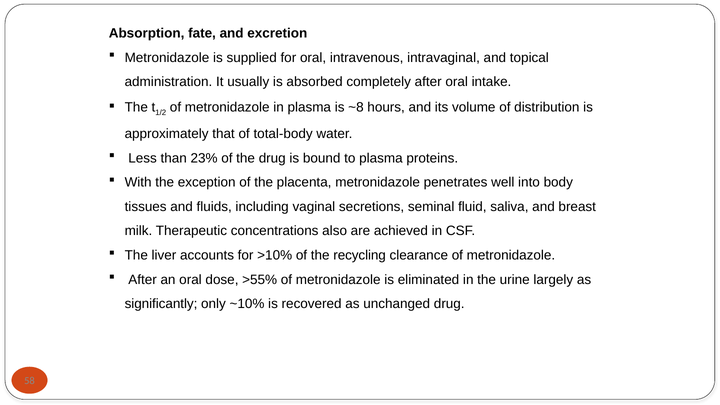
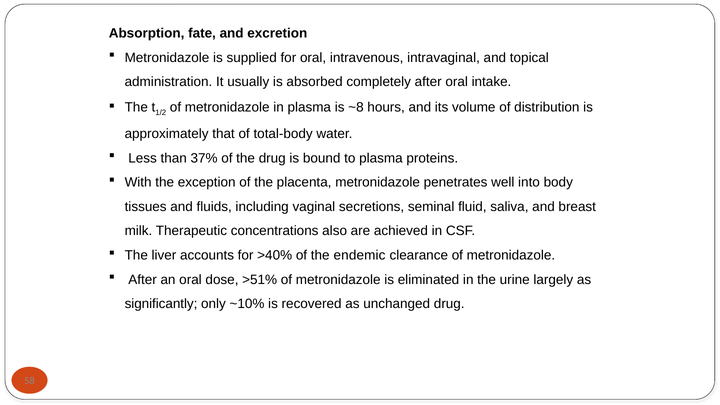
23%: 23% -> 37%
>10%: >10% -> >40%
recycling: recycling -> endemic
>55%: >55% -> >51%
